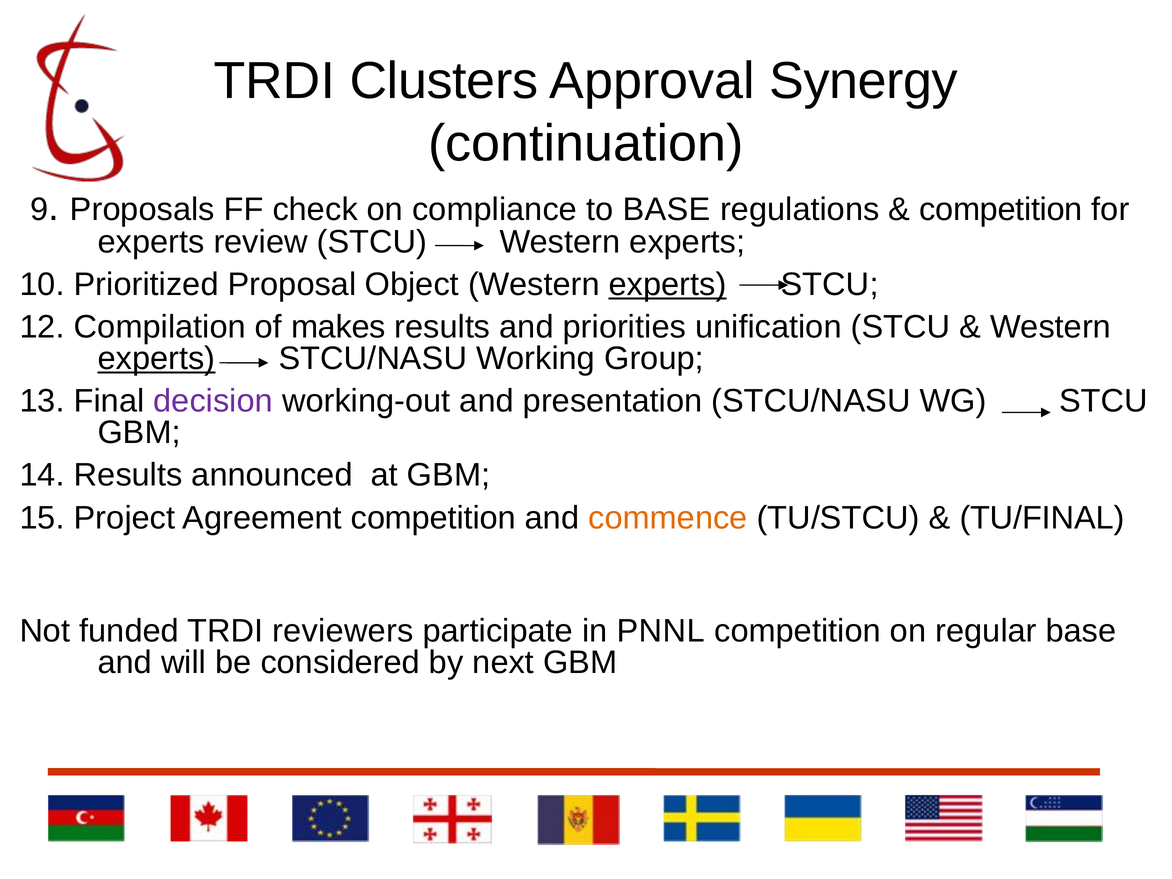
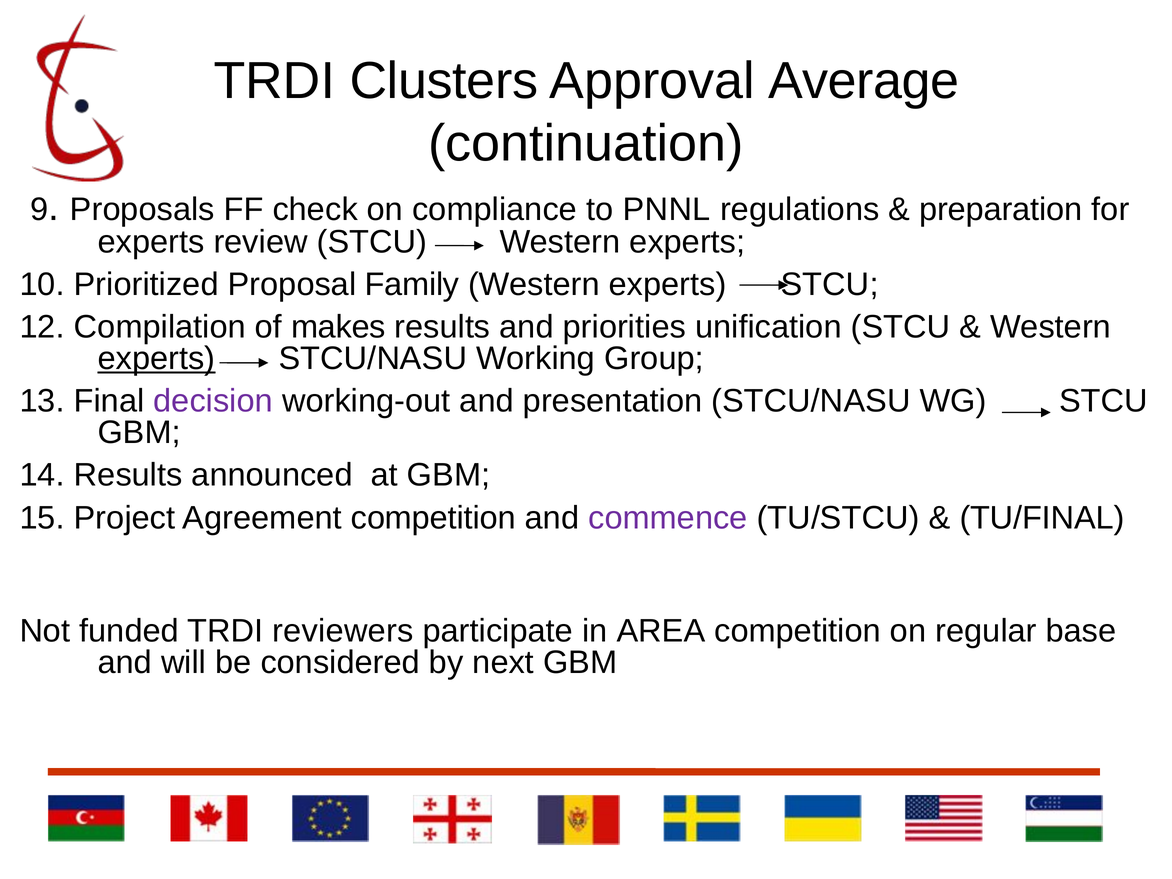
Synergy: Synergy -> Average
to BASE: BASE -> PNNL
competition at (1001, 209): competition -> preparation
Object: Object -> Family
experts at (668, 284) underline: present -> none
commence colour: orange -> purple
PNNL: PNNL -> AREA
